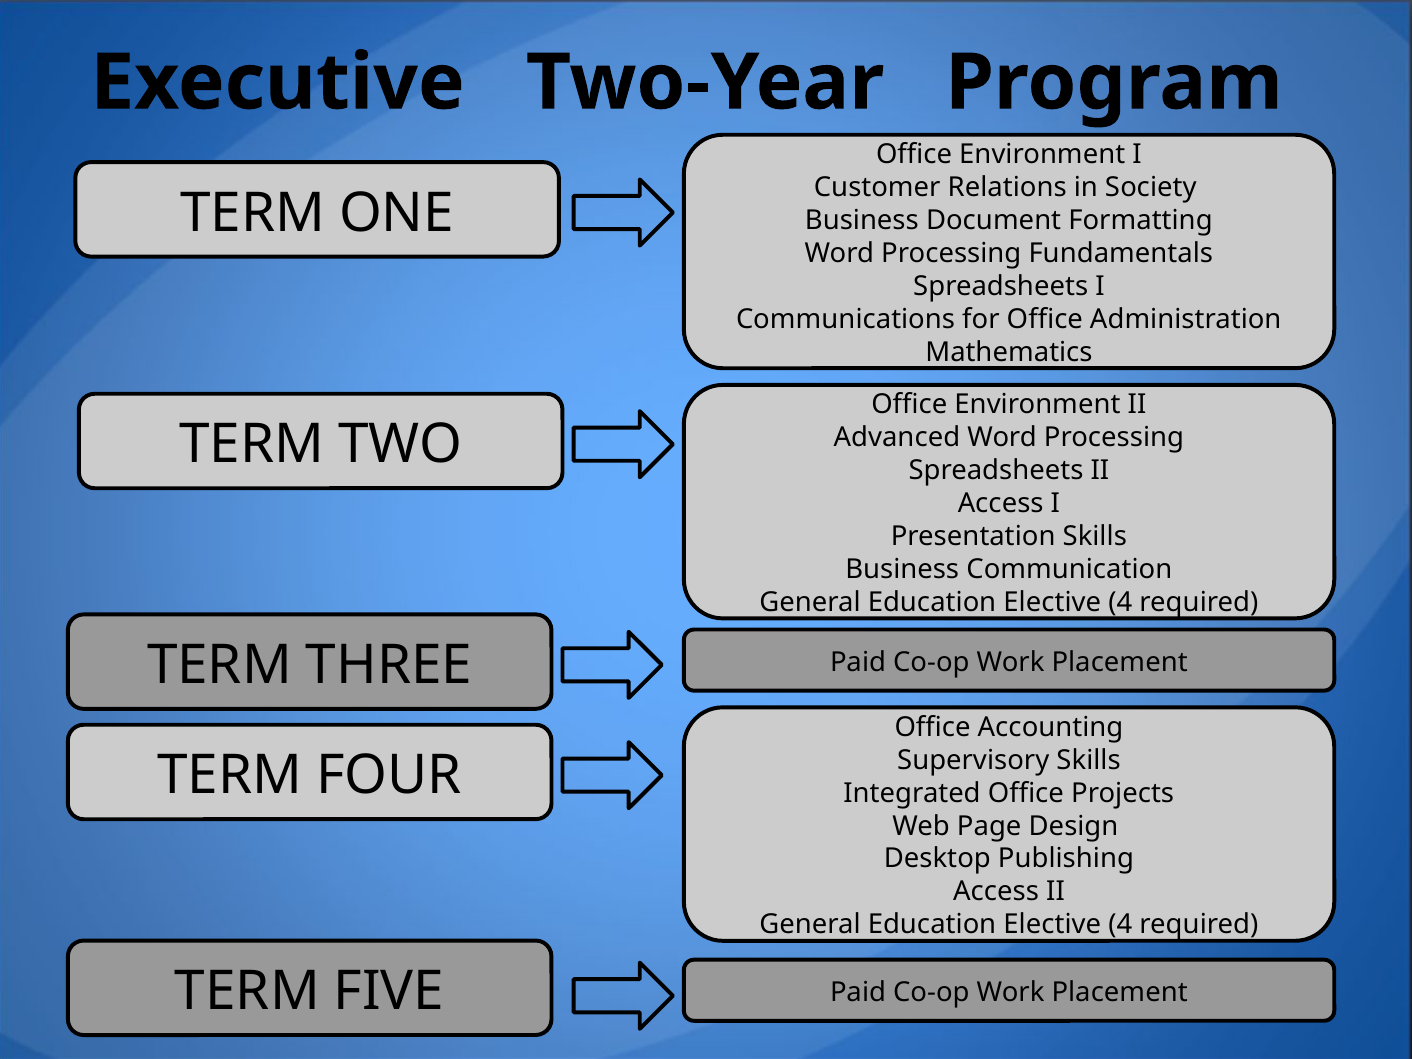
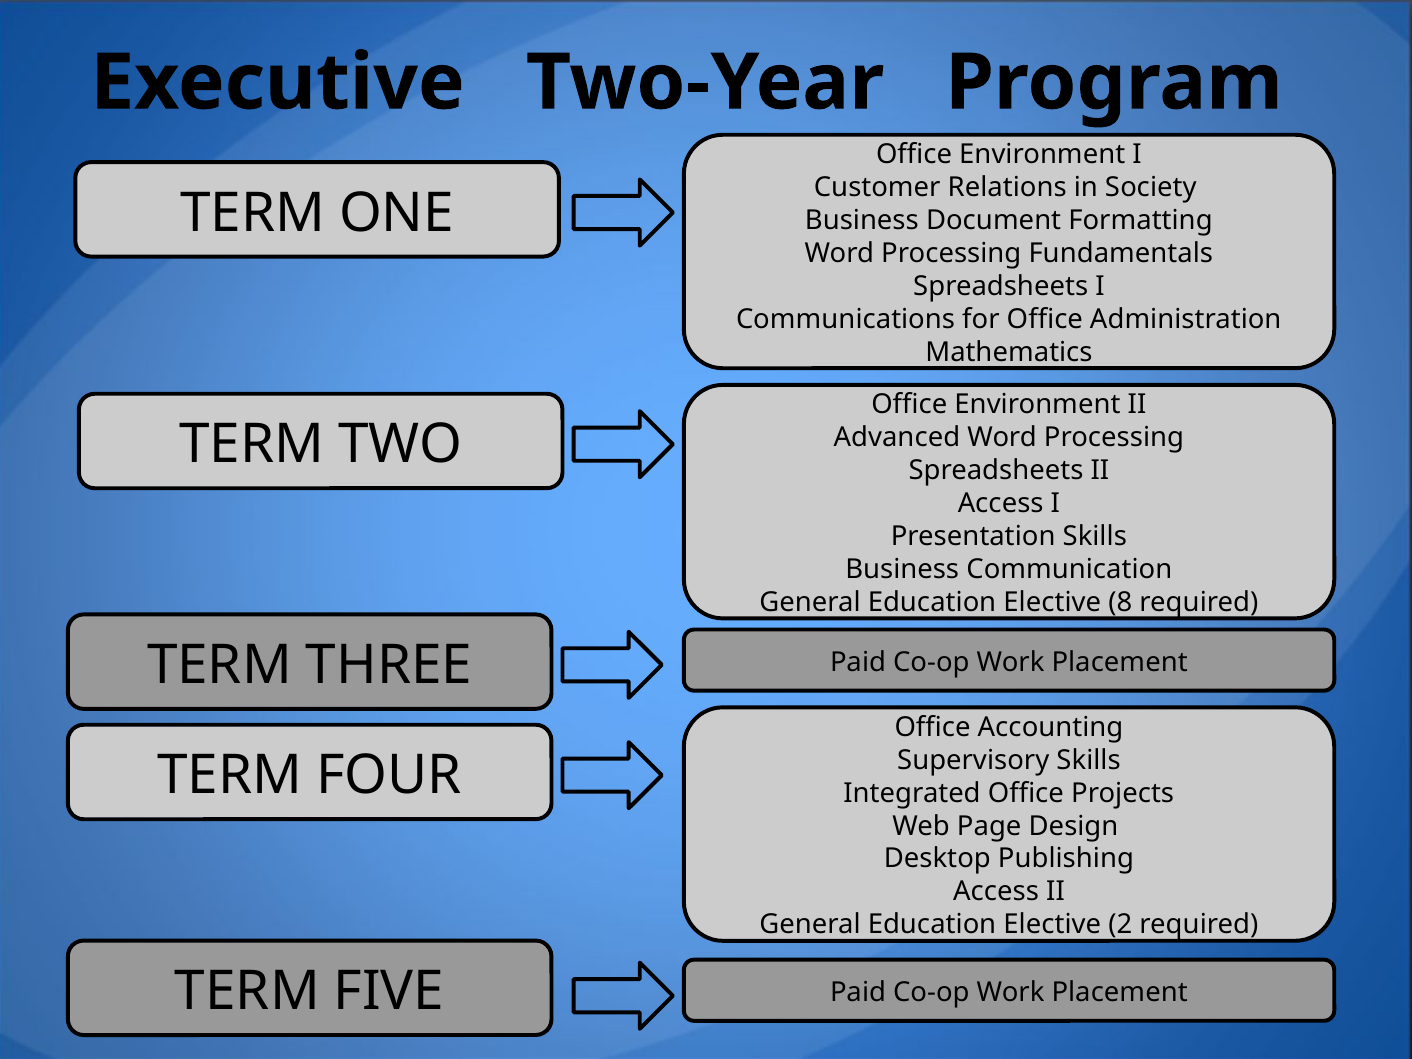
4 at (1120, 602): 4 -> 8
4 at (1120, 925): 4 -> 2
